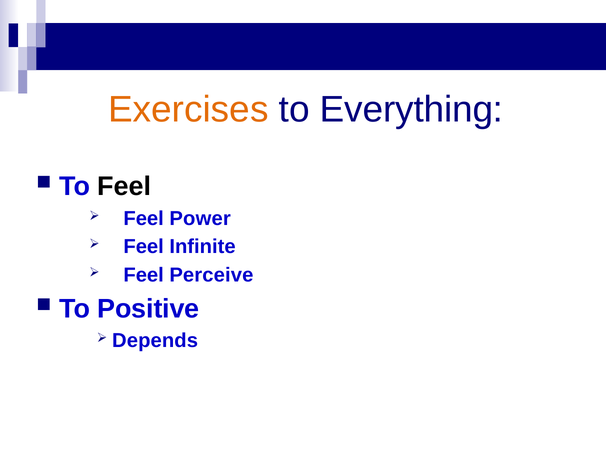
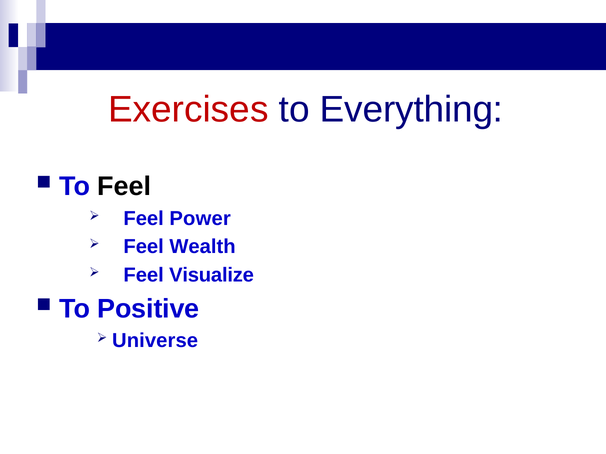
Exercises colour: orange -> red
Infinite: Infinite -> Wealth
Perceive: Perceive -> Visualize
Depends: Depends -> Universe
